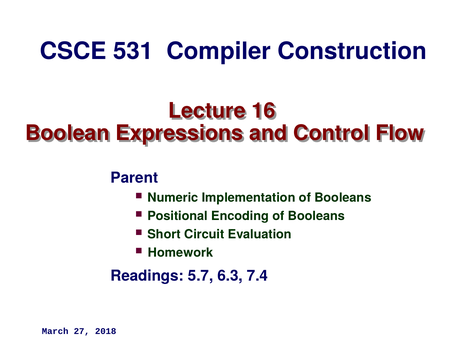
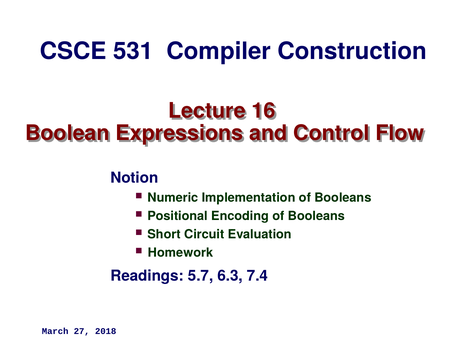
Parent: Parent -> Notion
